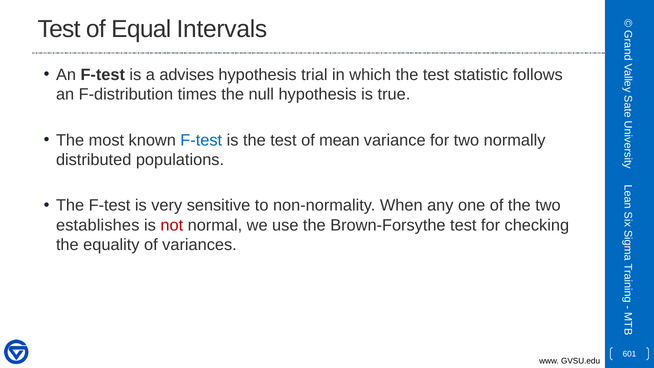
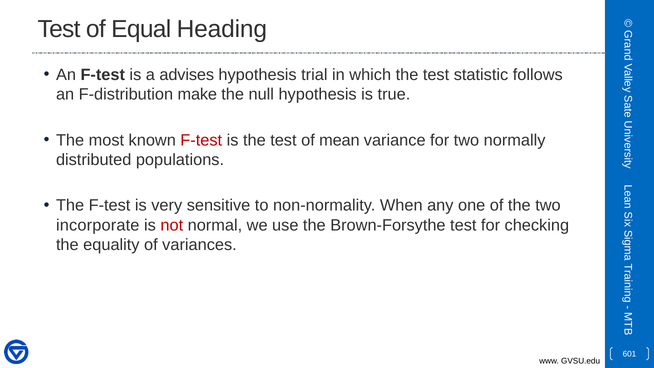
Intervals: Intervals -> Heading
times: times -> make
F-test at (201, 140) colour: blue -> red
establishes: establishes -> incorporate
